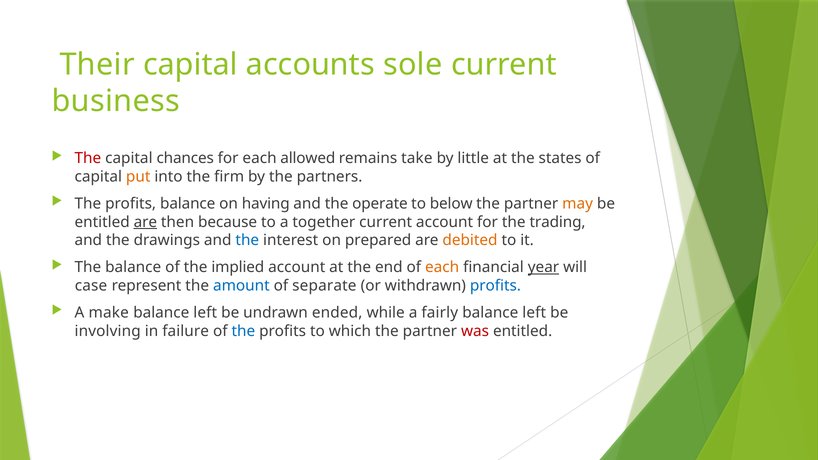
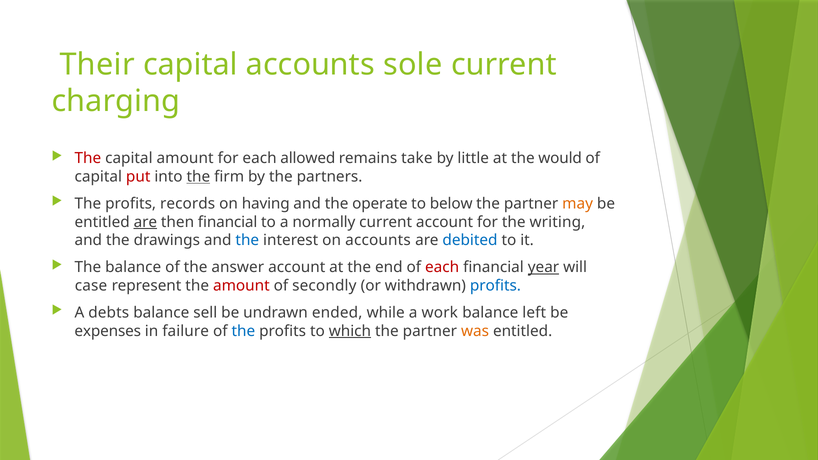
business: business -> charging
capital chances: chances -> amount
states: states -> would
put colour: orange -> red
the at (198, 177) underline: none -> present
proﬁts balance: balance -> records
then because: because -> ﬁnancial
together: together -> normally
trading: trading -> writing
on prepared: prepared -> accounts
debited colour: orange -> blue
implied: implied -> answer
each at (442, 267) colour: orange -> red
amount at (241, 286) colour: blue -> red
separate: separate -> secondly
make: make -> debts
left at (205, 313): left -> sell
fairly: fairly -> work
involving: involving -> expenses
which underline: none -> present
was colour: red -> orange
